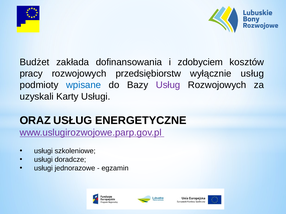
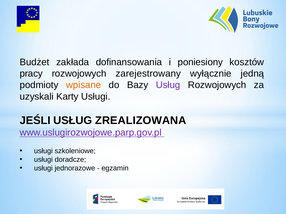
zdobyciem: zdobyciem -> poniesiony
przedsiębiorstw: przedsiębiorstw -> zarejestrowany
wyłącznie usług: usług -> jedną
wpisane colour: blue -> orange
ORAZ: ORAZ -> JEŚLI
ENERGETYCZNE: ENERGETYCZNE -> ZREALIZOWANA
